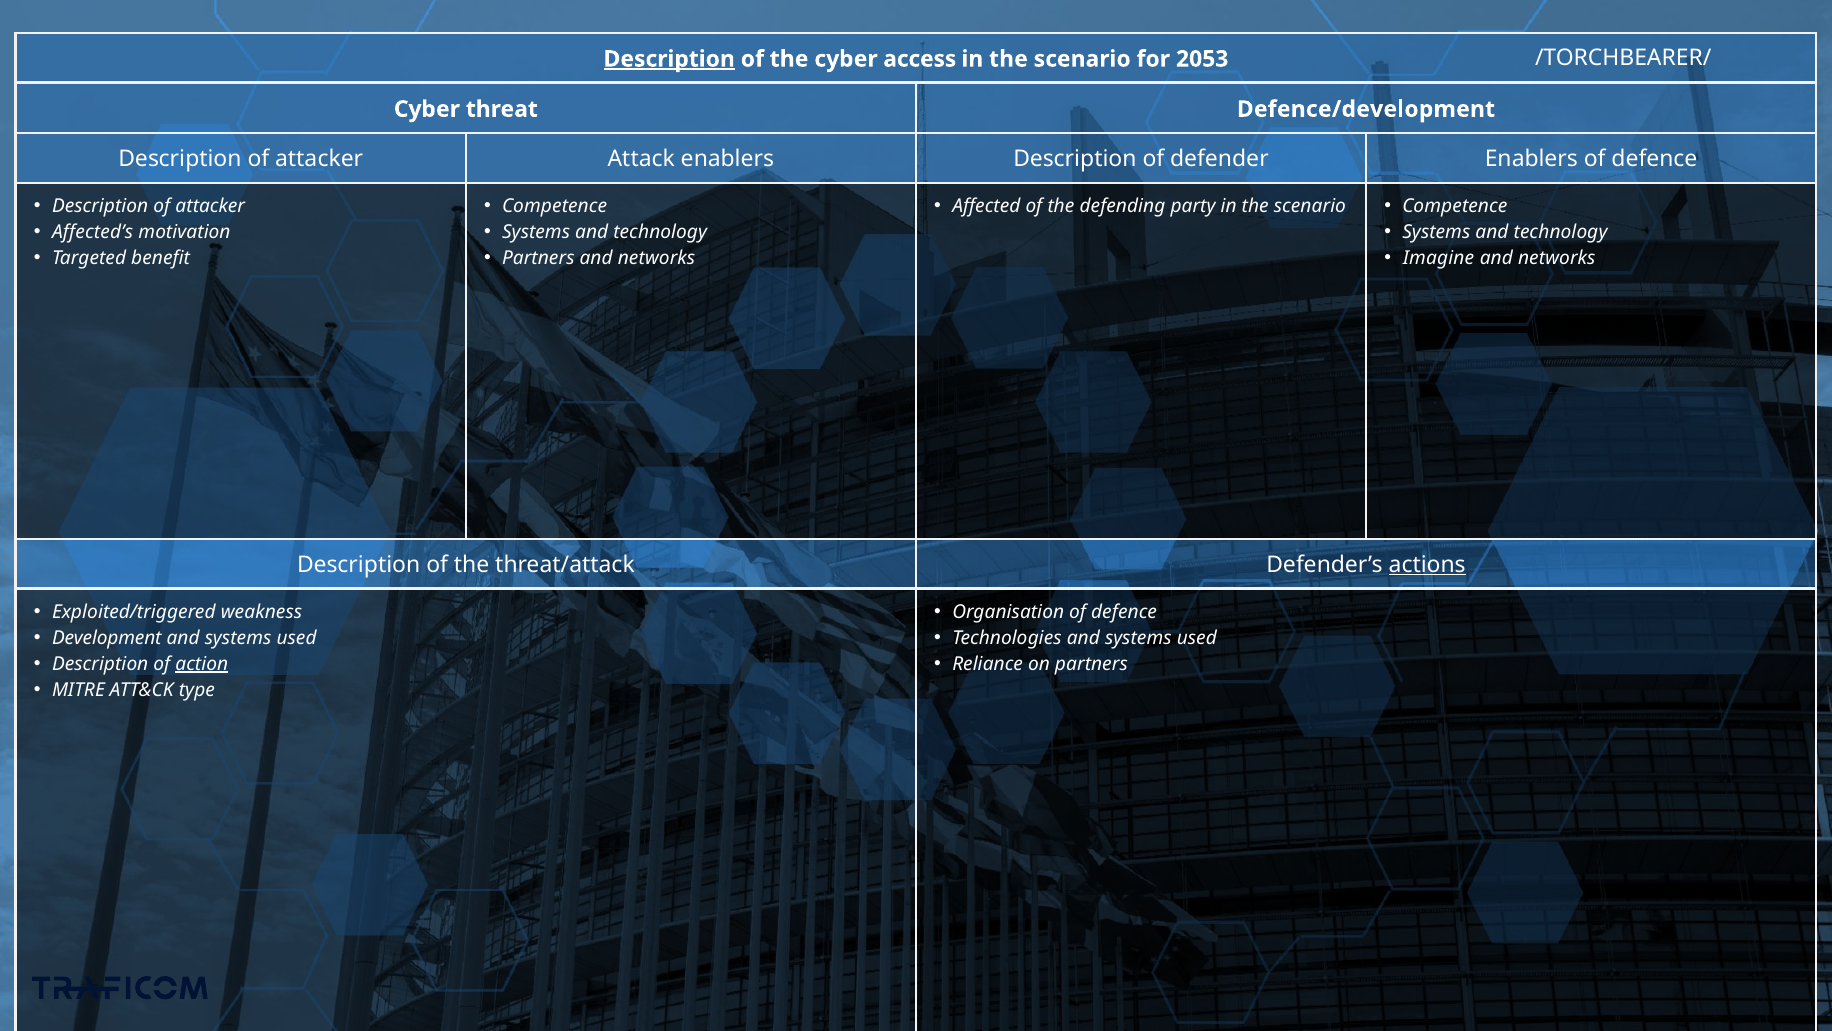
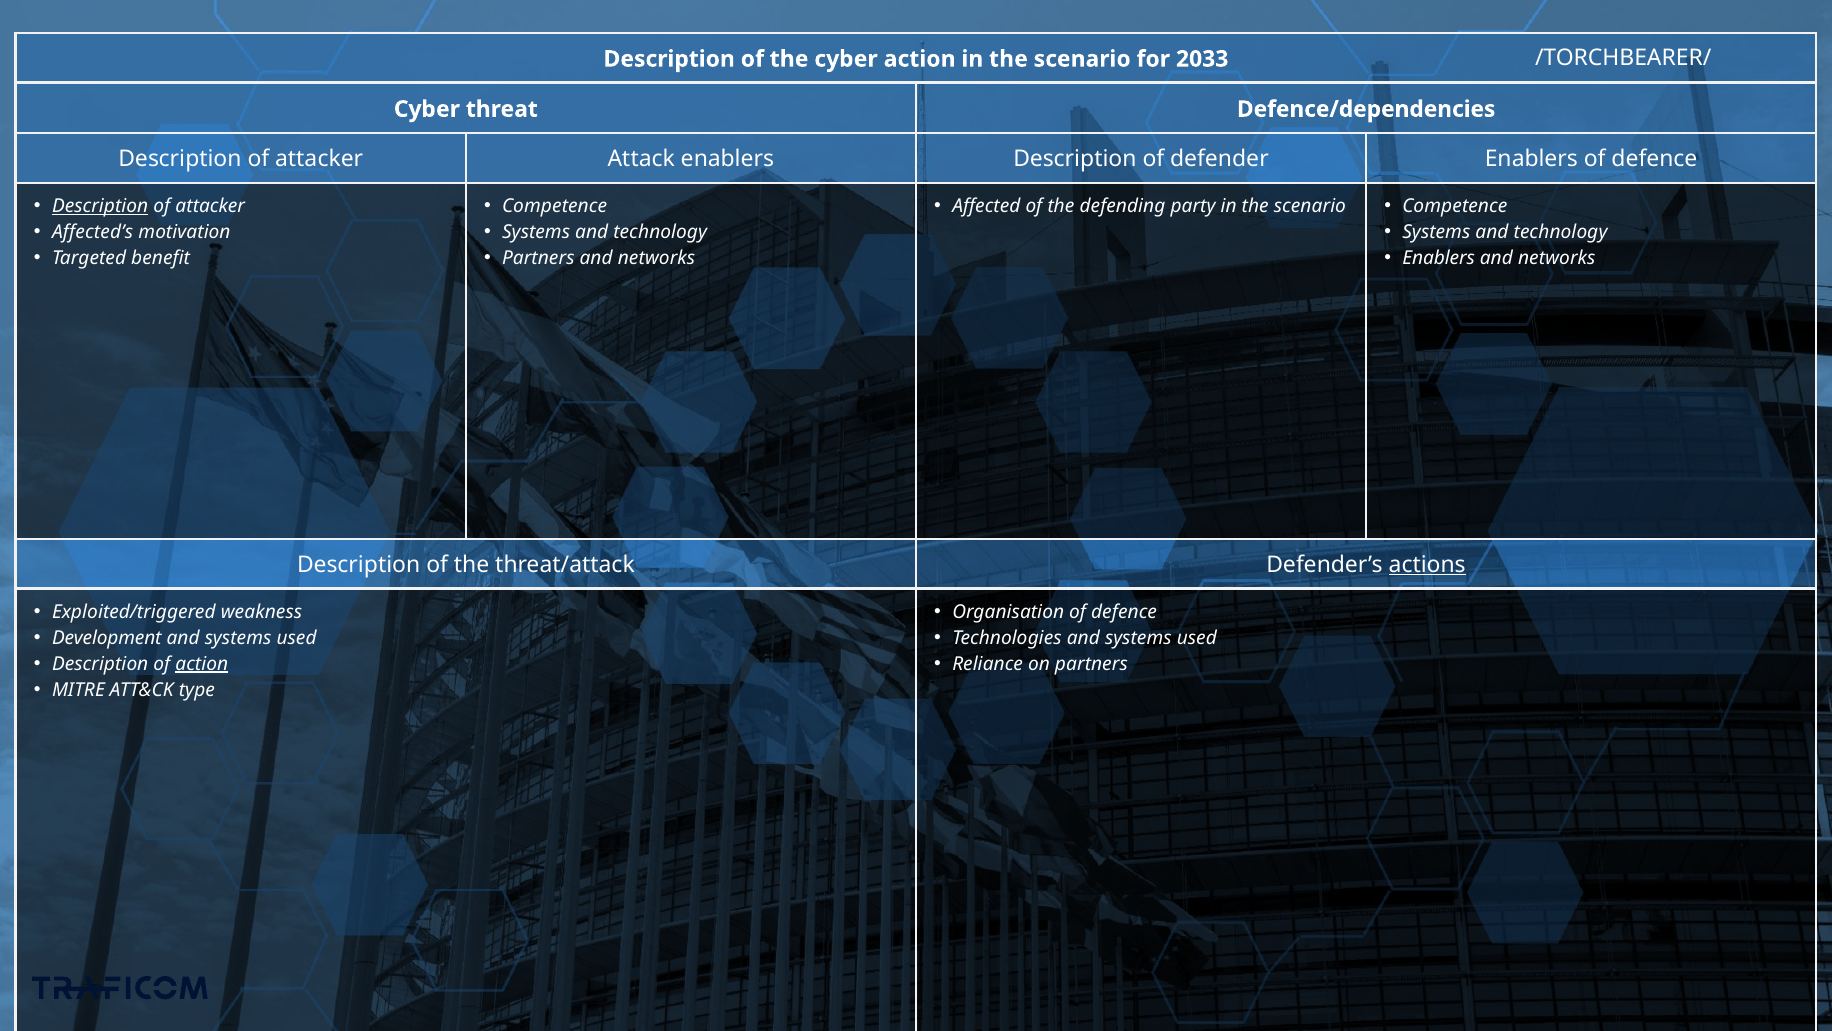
Description at (669, 59) underline: present -> none
cyber access: access -> action
2053: 2053 -> 2033
Defence/development: Defence/development -> Defence/dependencies
Description at (100, 206) underline: none -> present
Imagine at (1439, 258): Imagine -> Enablers
